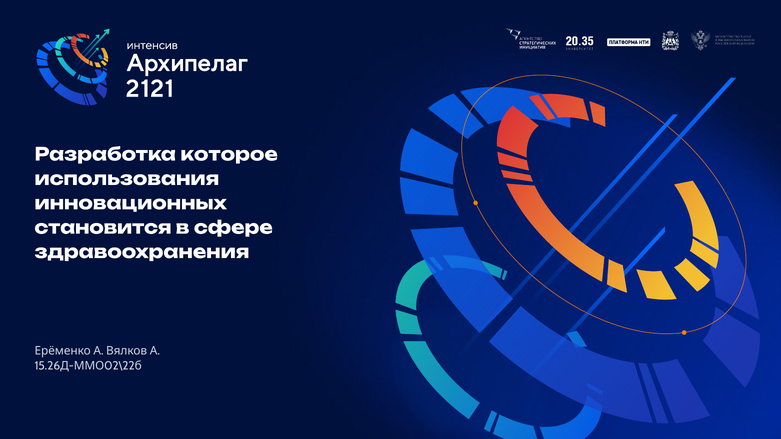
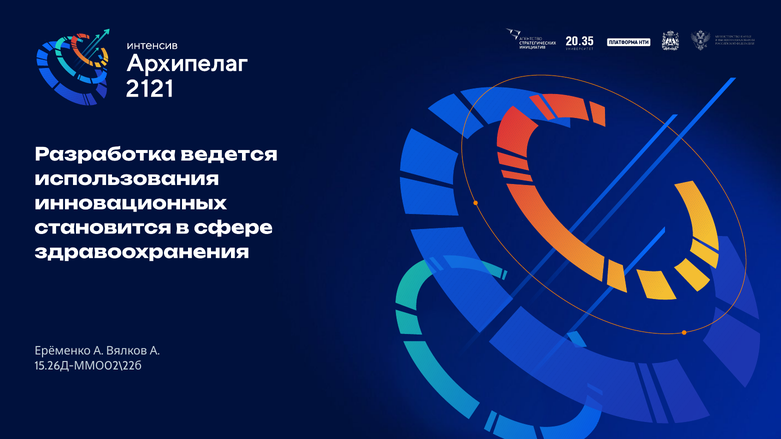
которое: которое -> ведется
